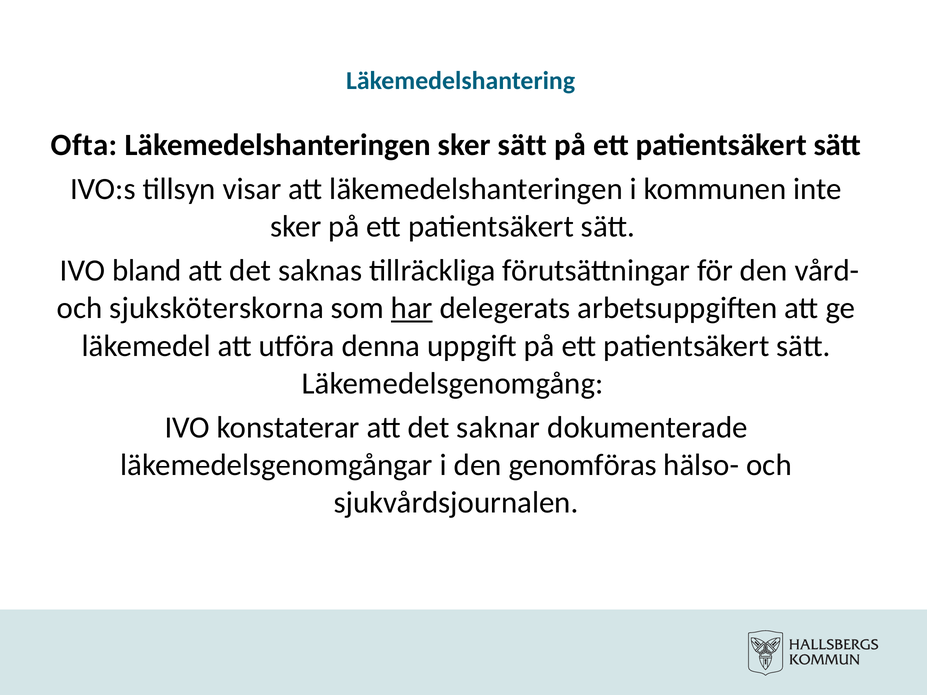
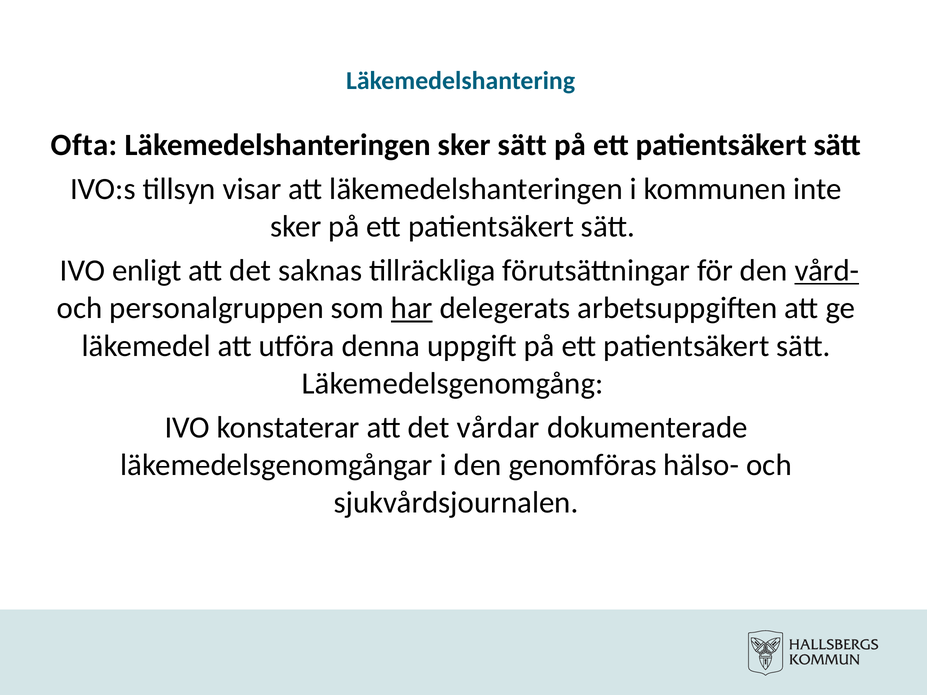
bland: bland -> enligt
vård- underline: none -> present
sjuksköterskorna: sjuksköterskorna -> personalgruppen
saknar: saknar -> vårdar
